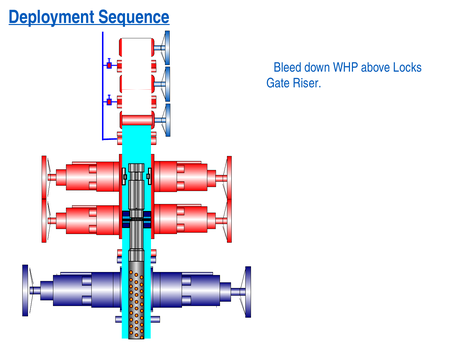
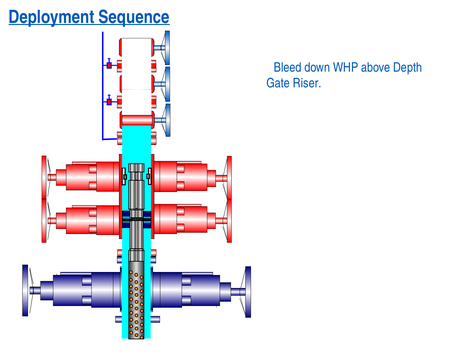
Locks: Locks -> Depth
